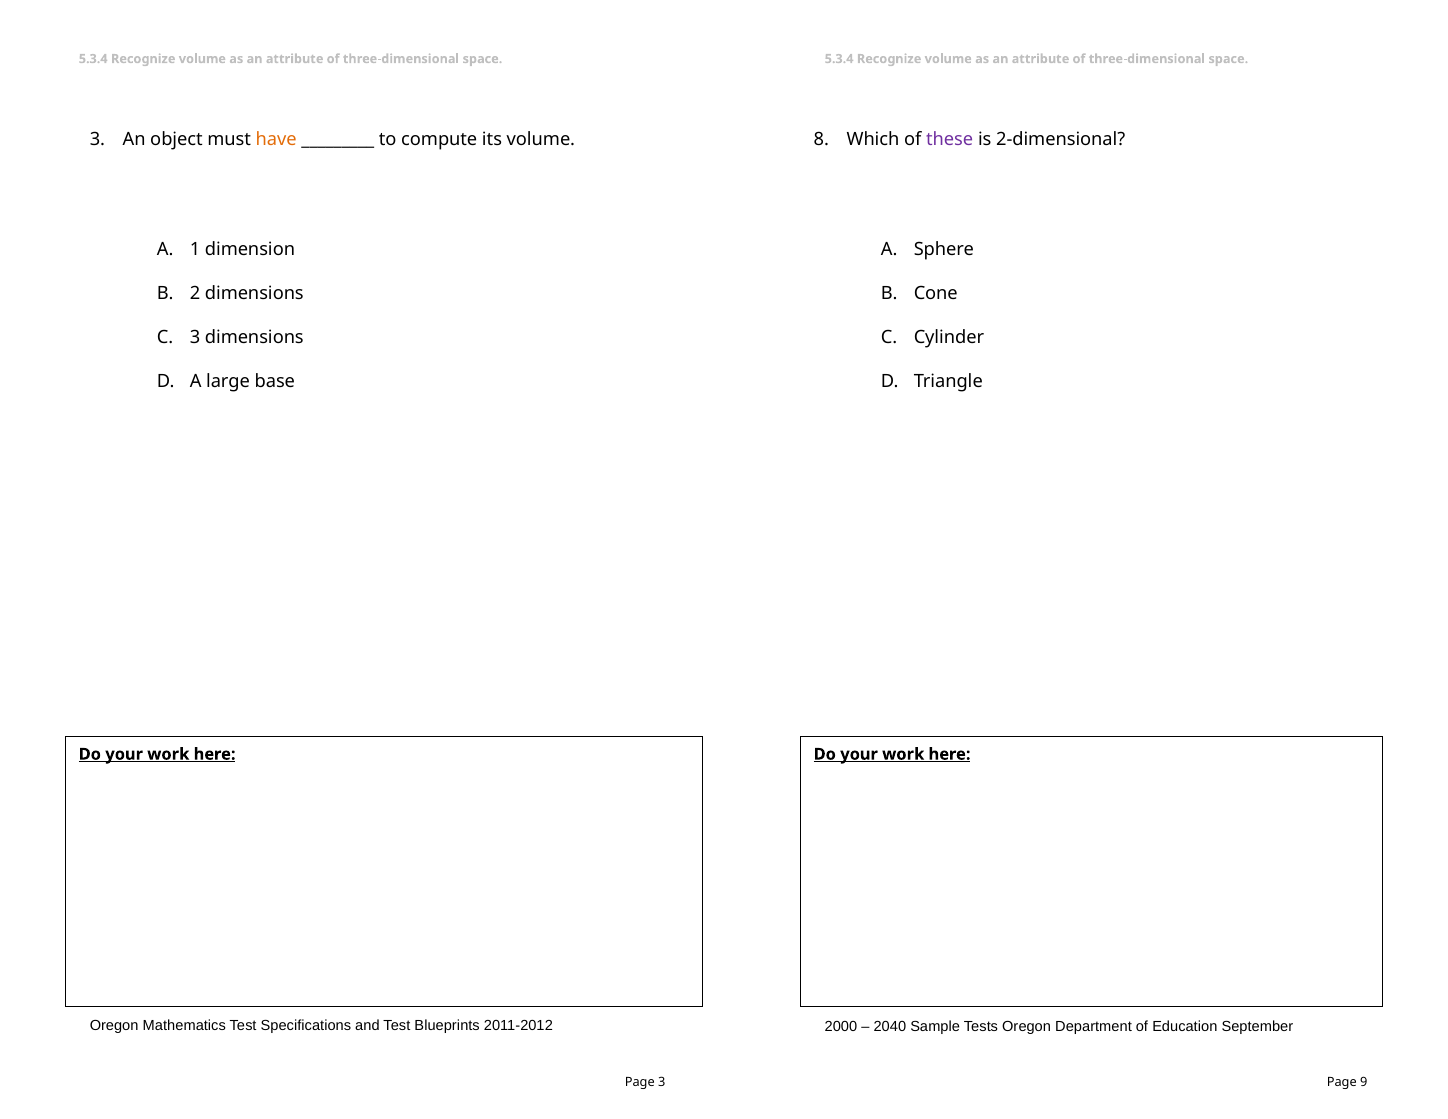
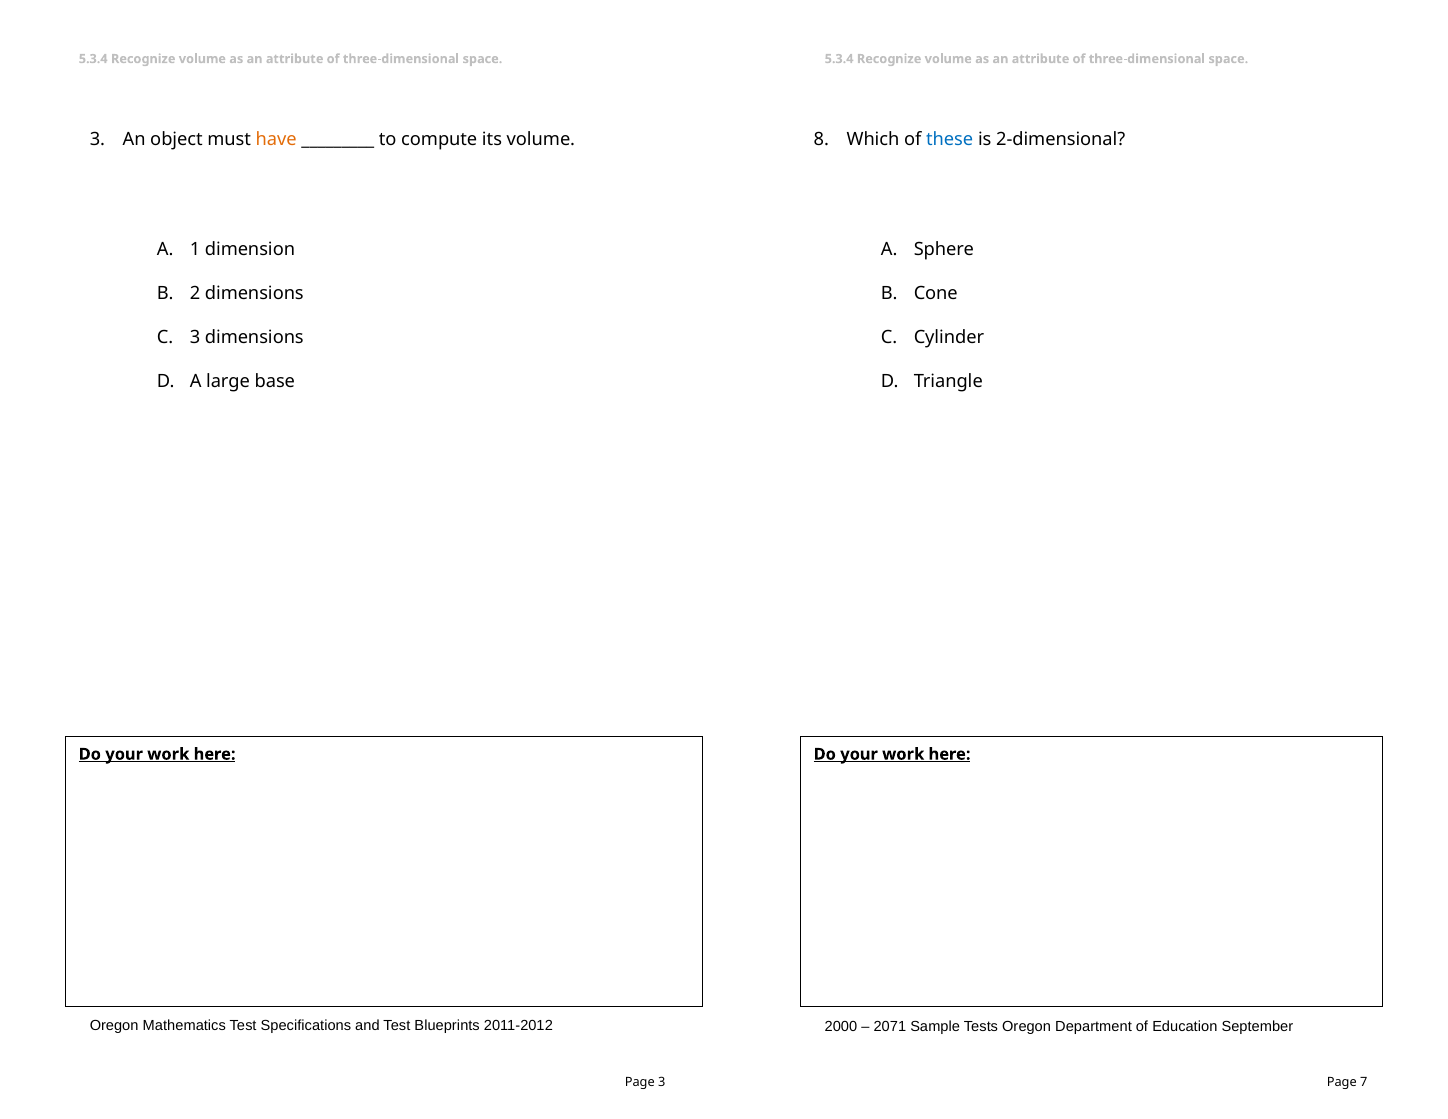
these colour: purple -> blue
2040: 2040 -> 2071
9: 9 -> 7
